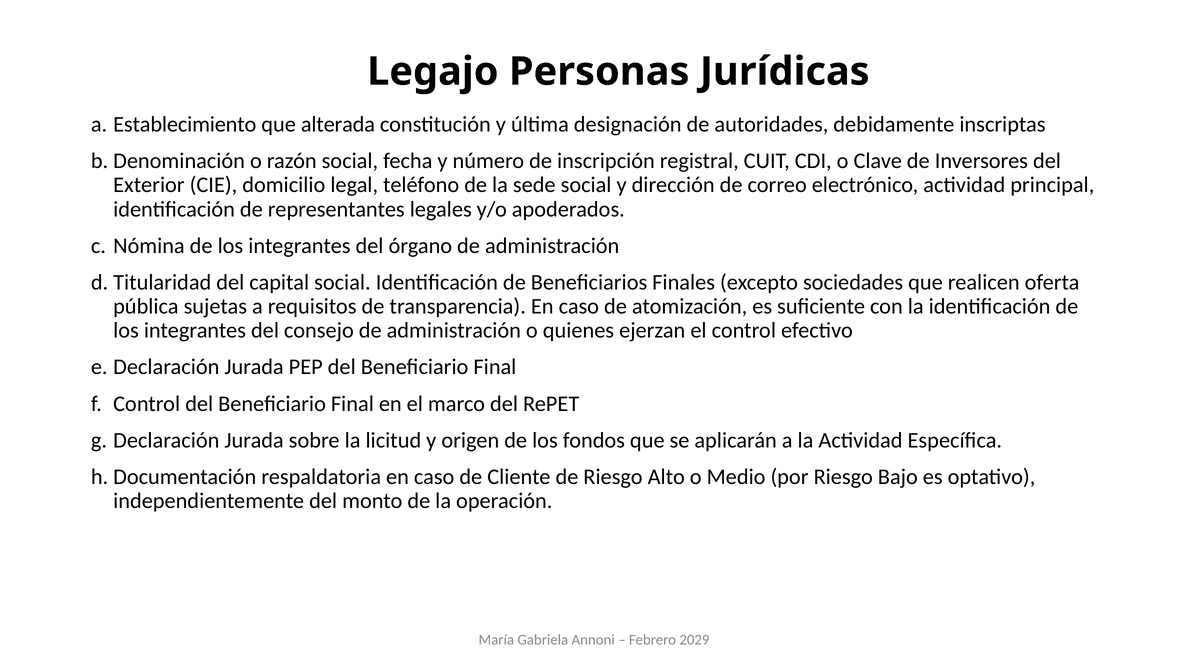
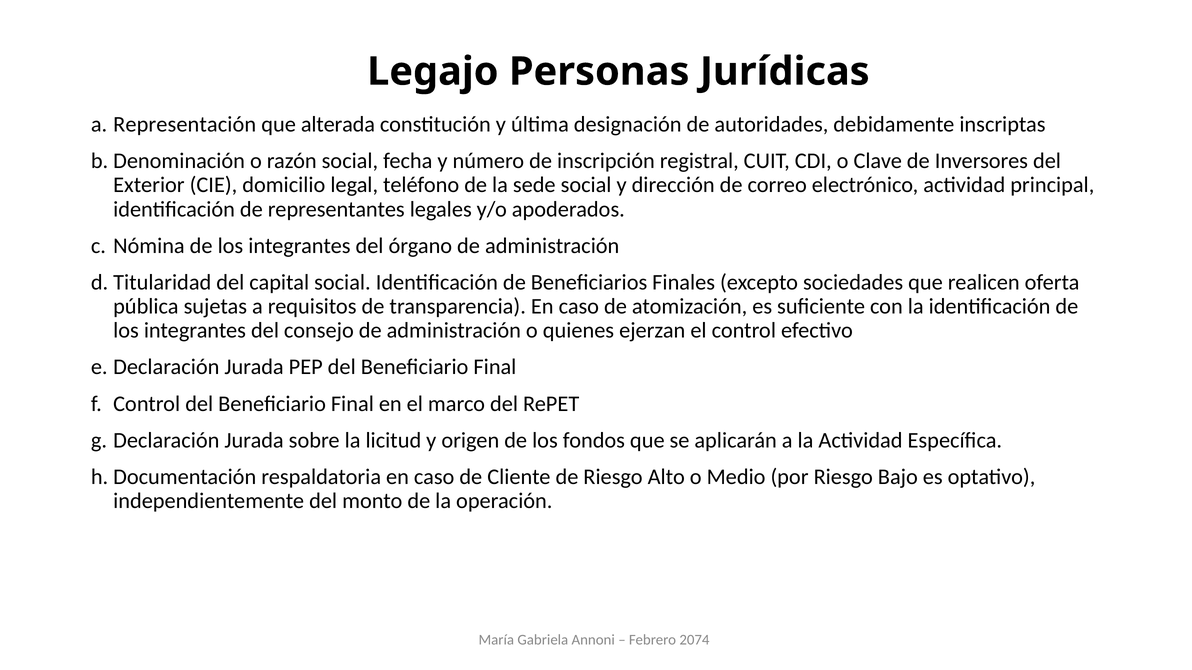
Establecimiento: Establecimiento -> Representación
2029: 2029 -> 2074
